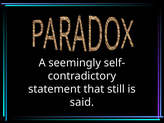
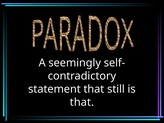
said at (82, 102): said -> that
